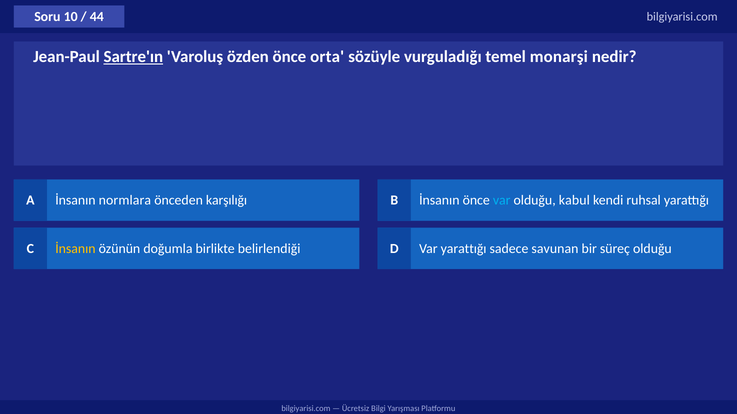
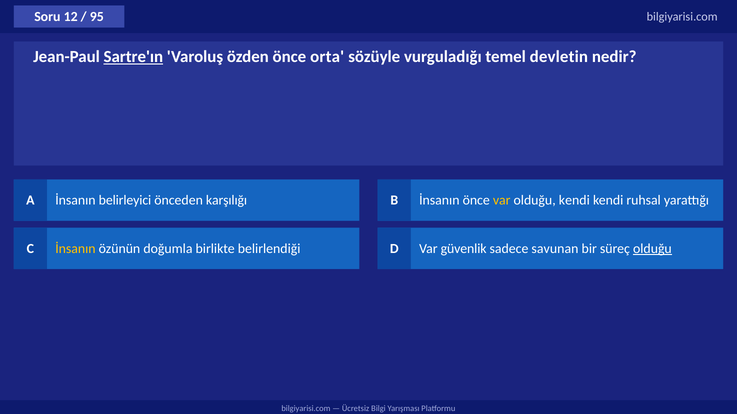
10: 10 -> 12
44: 44 -> 95
monarşi: monarşi -> devletin
normlara: normlara -> belirleyici
var at (502, 201) colour: light blue -> yellow
olduğu kabul: kabul -> kendi
Var yarattığı: yarattığı -> güvenlik
olduğu at (652, 249) underline: none -> present
